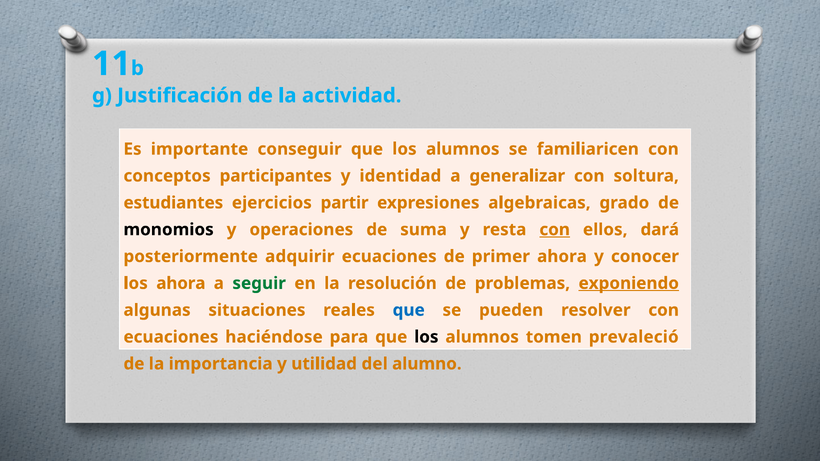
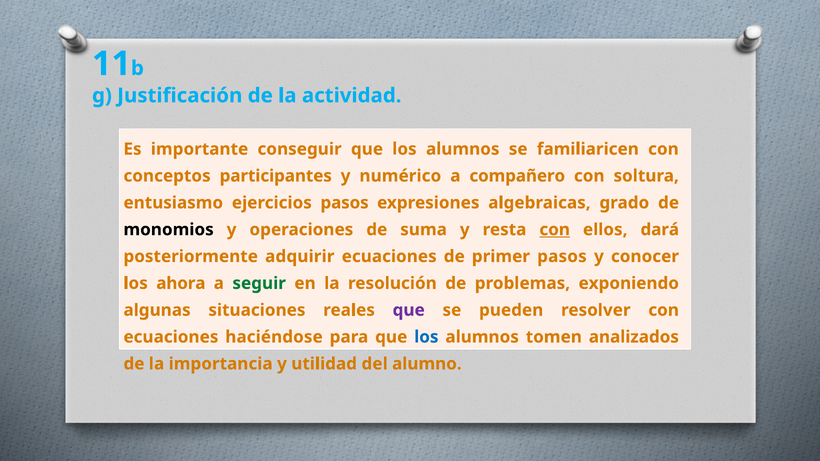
identidad: identidad -> numérico
generalizar: generalizar -> compañero
estudiantes: estudiantes -> entusiasmo
ejercicios partir: partir -> pasos
primer ahora: ahora -> pasos
exponiendo underline: present -> none
que at (409, 310) colour: blue -> purple
los at (426, 337) colour: black -> blue
prevaleció: prevaleció -> analizados
